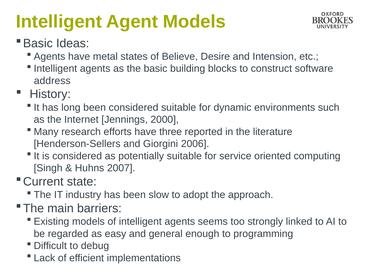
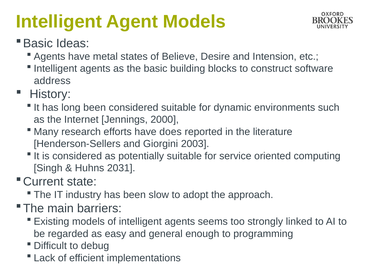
three: three -> does
2006: 2006 -> 2003
2007: 2007 -> 2031
